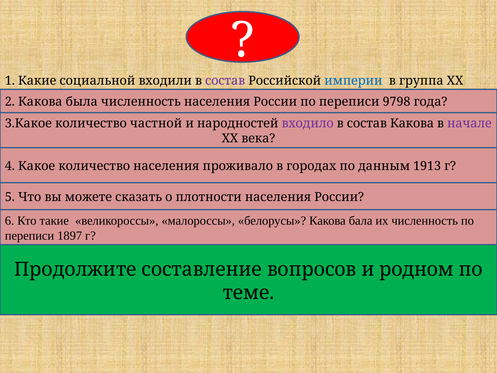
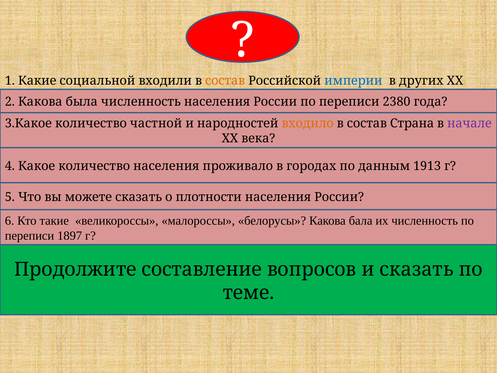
состав at (225, 81) colour: purple -> orange
группа: группа -> других
9798: 9798 -> 2380
входило colour: purple -> orange
состав Какова: Какова -> Страна
и родном: родном -> сказать
